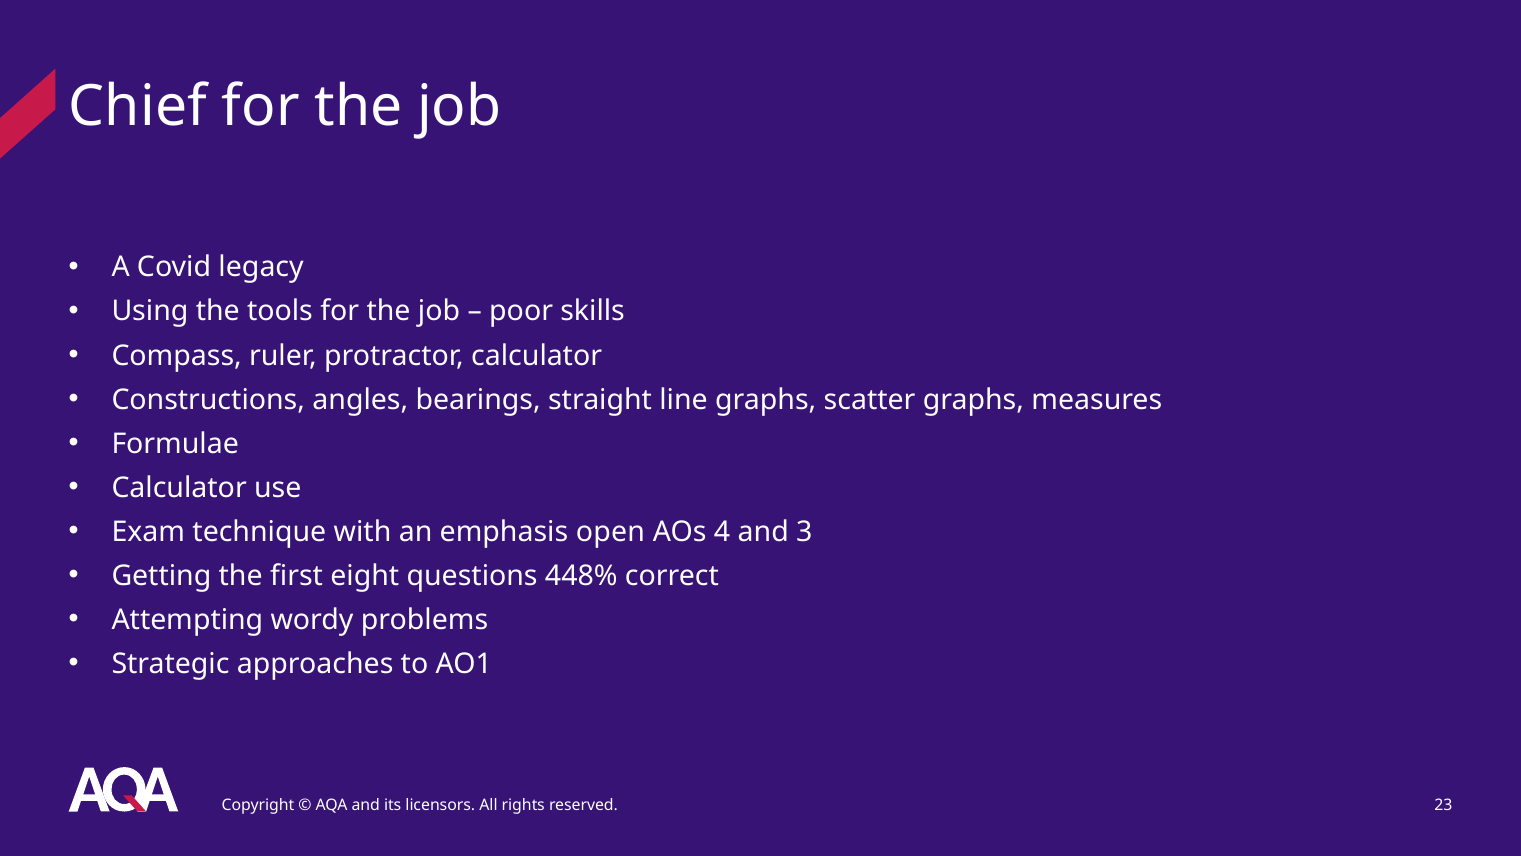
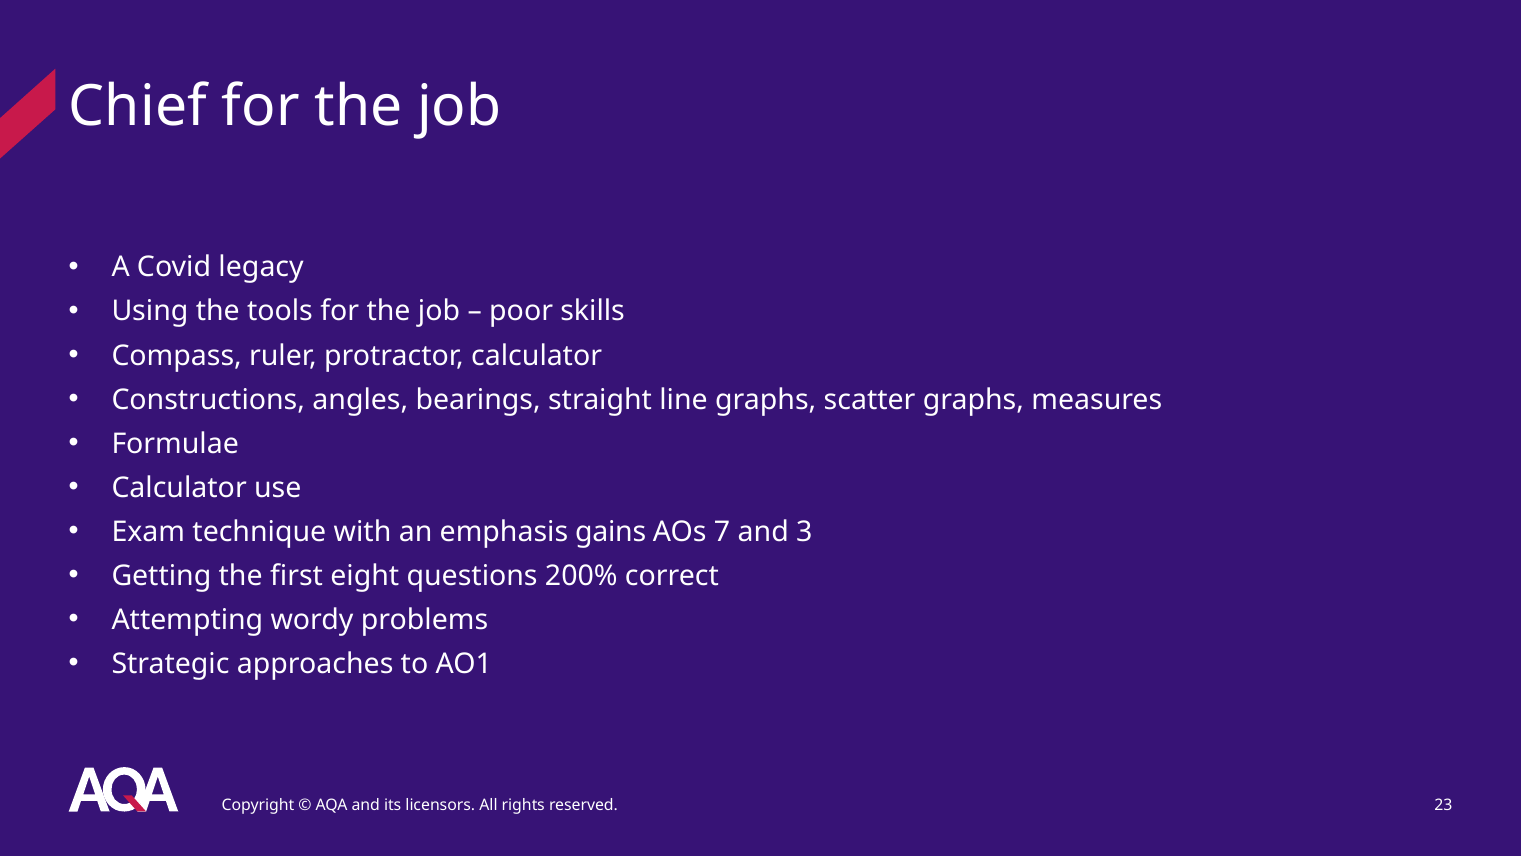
open: open -> gains
4: 4 -> 7
448%: 448% -> 200%
